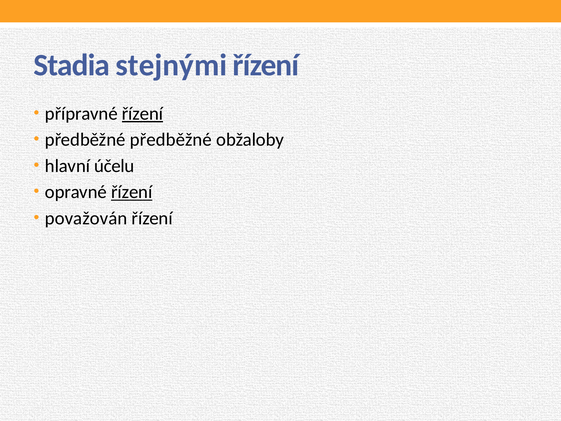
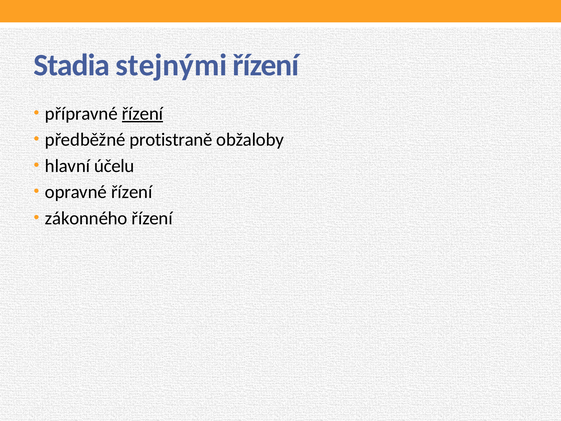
předběžné předběžné: předběžné -> protistraně
řízení at (132, 192) underline: present -> none
považován: považován -> zákonného
